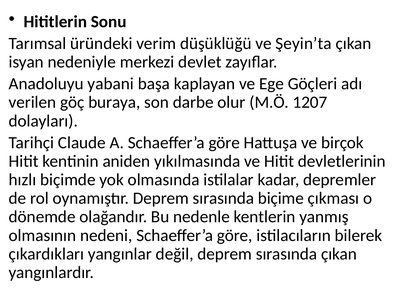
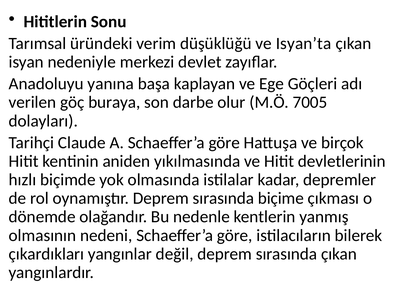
Şeyin’ta: Şeyin’ta -> Isyan’ta
yabani: yabani -> yanına
1207: 1207 -> 7005
